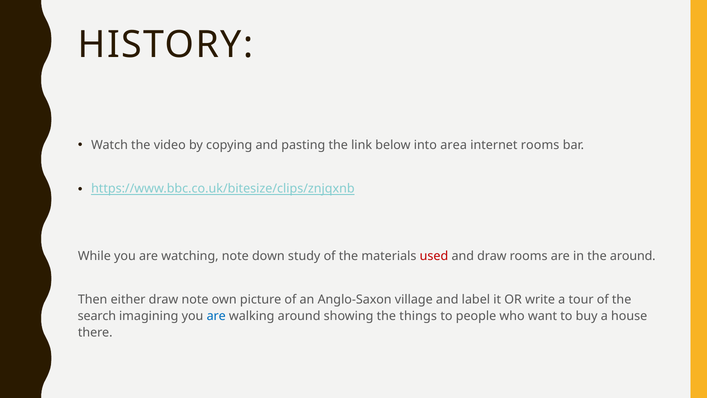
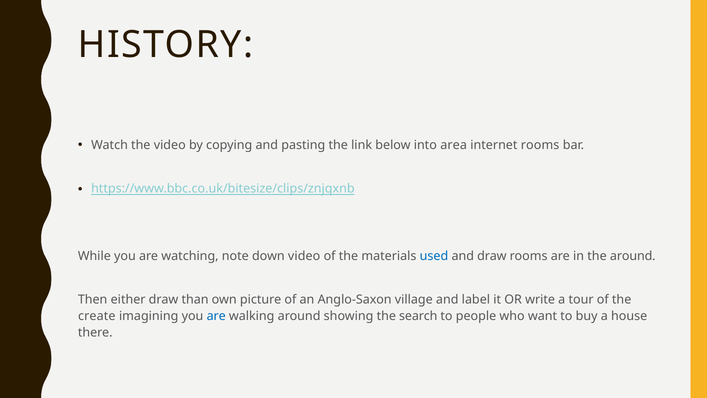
down study: study -> video
used colour: red -> blue
draw note: note -> than
search: search -> create
things: things -> search
